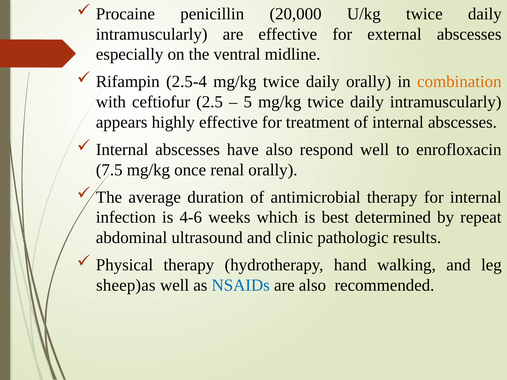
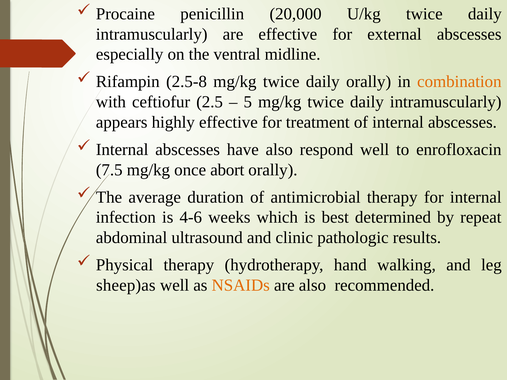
2.5-4: 2.5-4 -> 2.5-8
renal: renal -> abort
NSAIDs colour: blue -> orange
